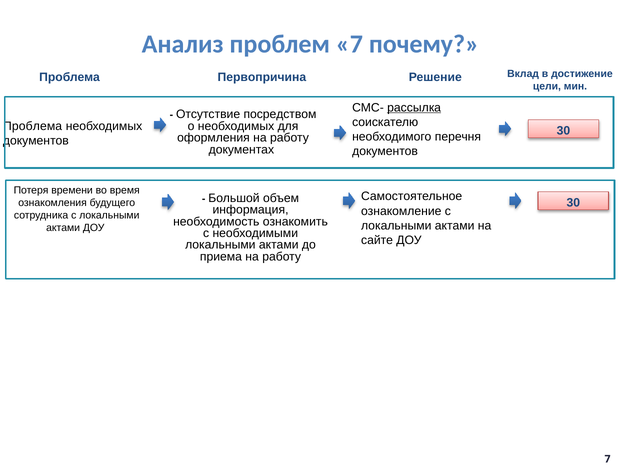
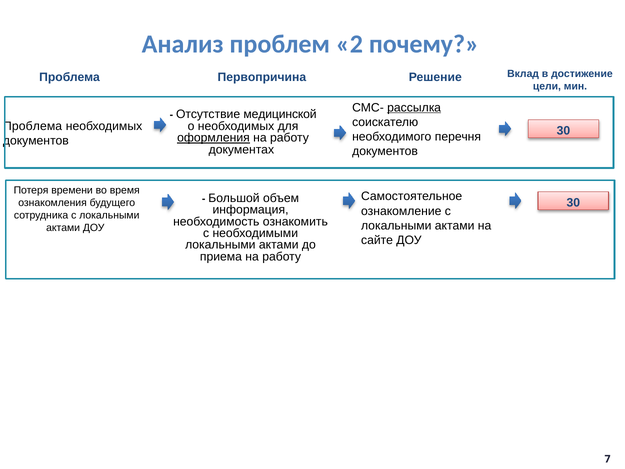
проблем 7: 7 -> 2
посредством: посредством -> медицинской
оформления underline: none -> present
